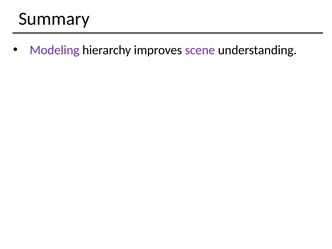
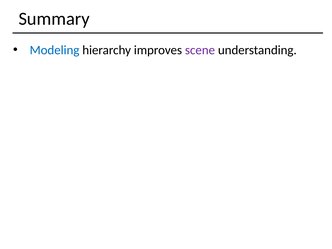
Modeling colour: purple -> blue
